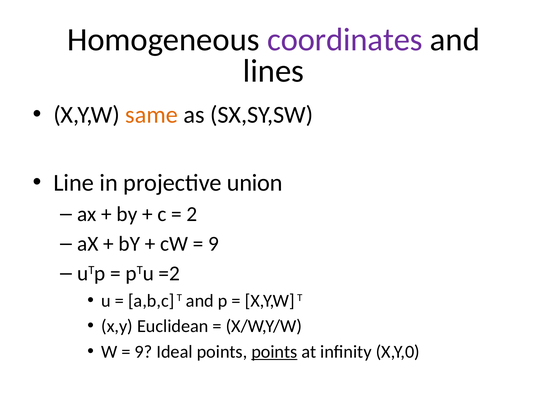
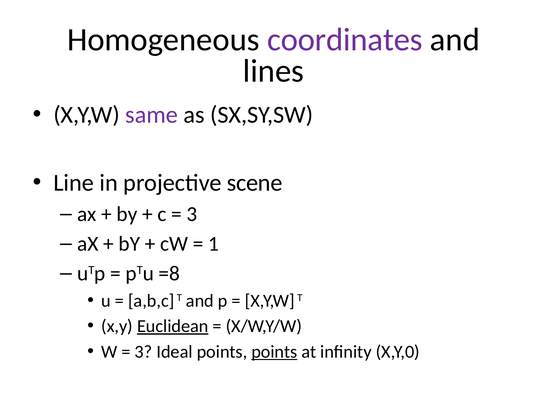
same colour: orange -> purple
union: union -> scene
2 at (192, 214): 2 -> 3
9 at (214, 244): 9 -> 1
=2: =2 -> =8
Euclidean underline: none -> present
9 at (144, 352): 9 -> 3
